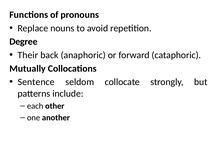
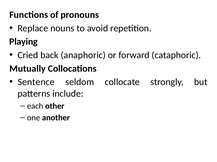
Degree: Degree -> Playing
Their: Their -> Cried
